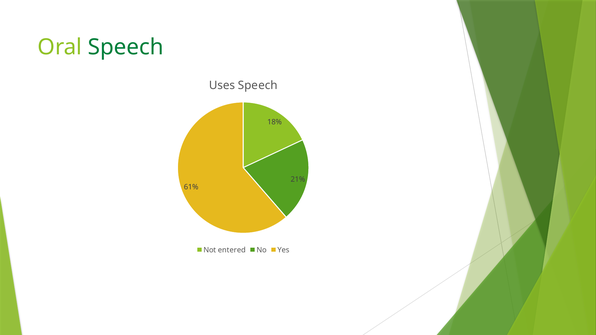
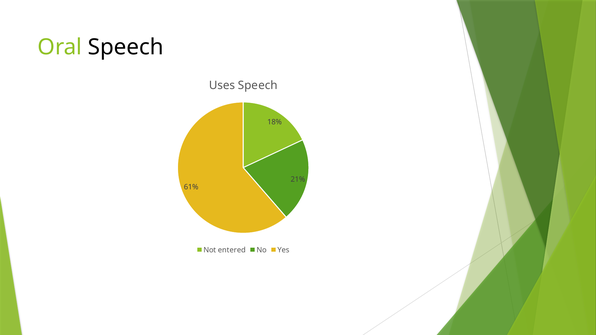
Speech at (126, 47) colour: green -> black
